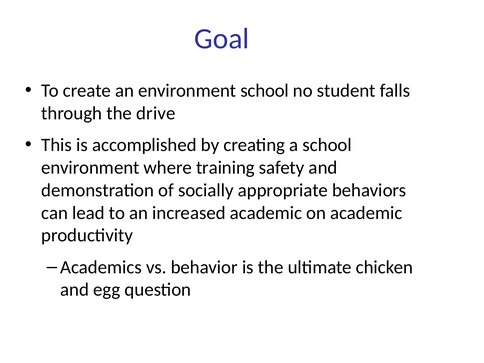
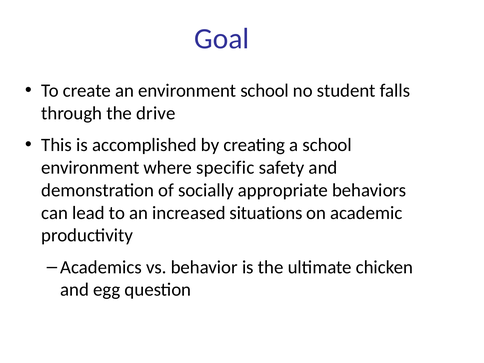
training: training -> specific
increased academic: academic -> situations
